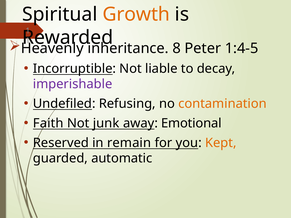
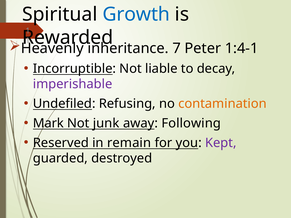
Growth colour: orange -> blue
8: 8 -> 7
1:4-5: 1:4-5 -> 1:4-1
Faith: Faith -> Mark
Emotional: Emotional -> Following
Kept colour: orange -> purple
automatic: automatic -> destroyed
